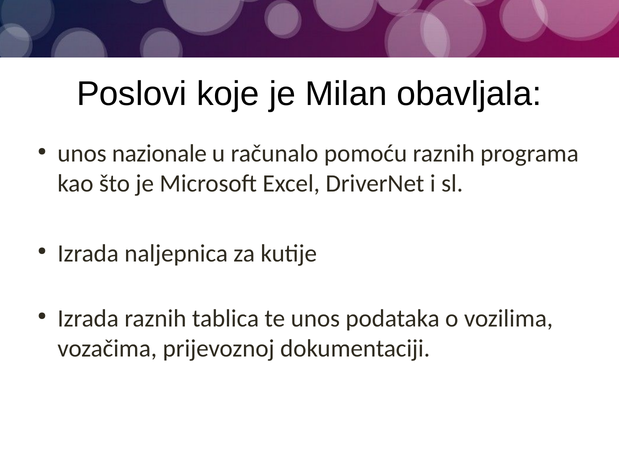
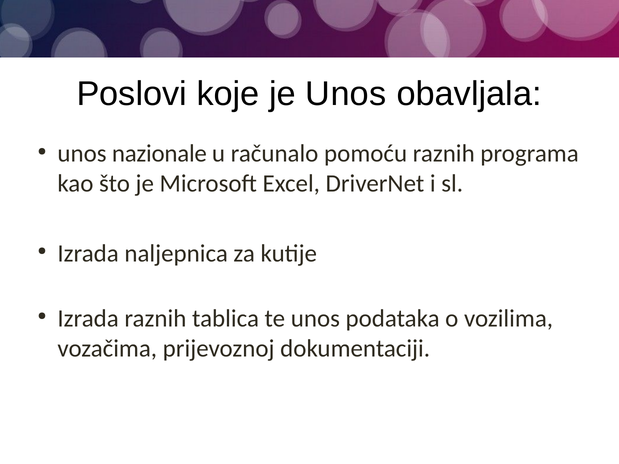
je Milan: Milan -> Unos
